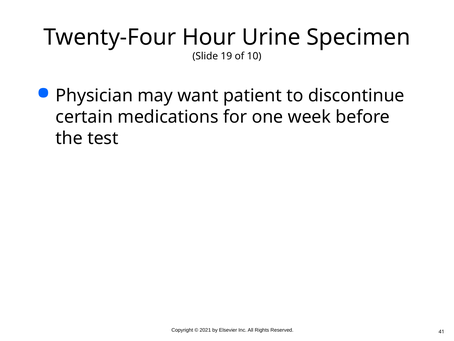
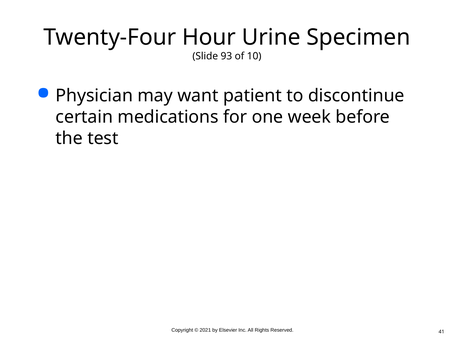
19: 19 -> 93
